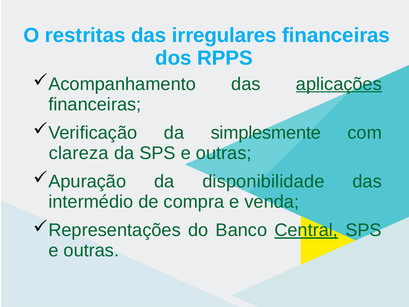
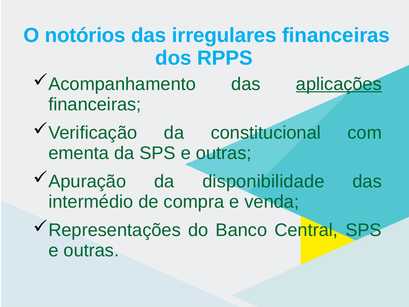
restritas: restritas -> notórios
simplesmente: simplesmente -> constitucional
clareza: clareza -> ementa
Central underline: present -> none
